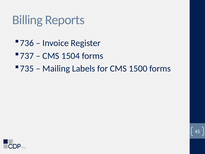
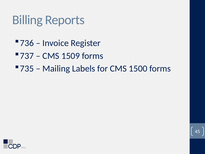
1504: 1504 -> 1509
